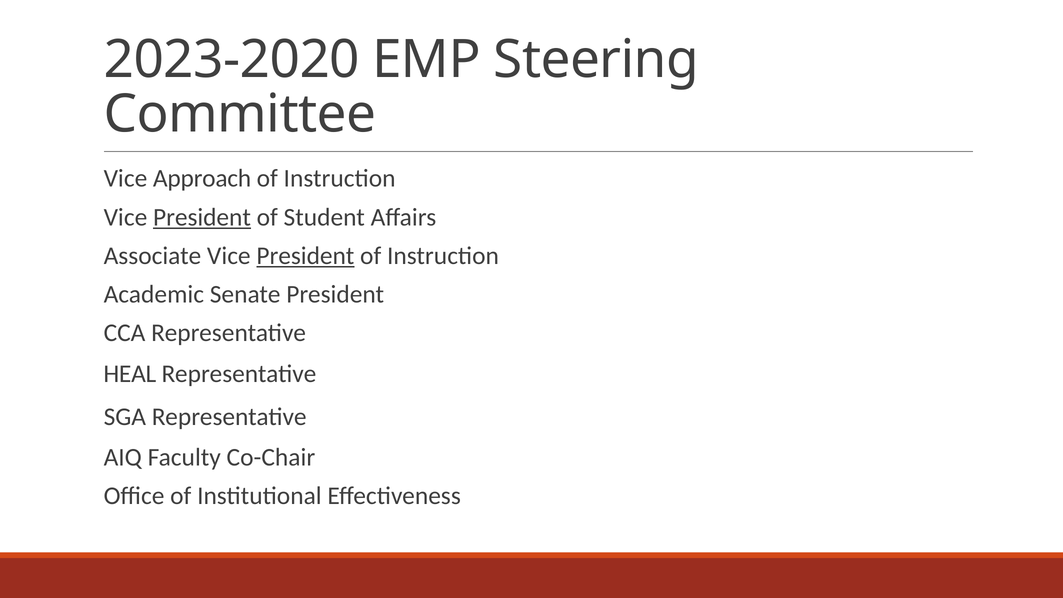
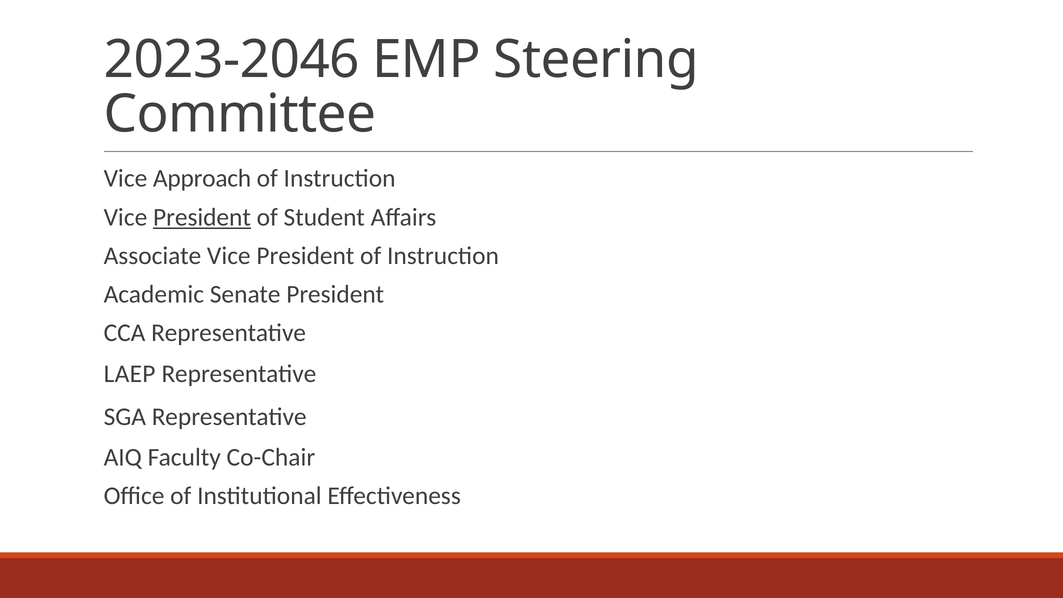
2023-2020: 2023-2020 -> 2023-2046
President at (305, 256) underline: present -> none
HEAL: HEAL -> LAEP
